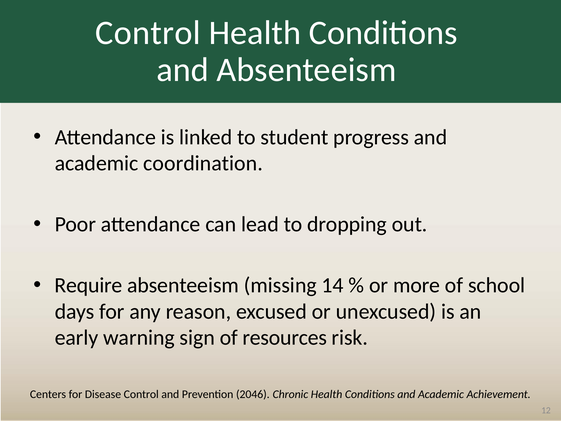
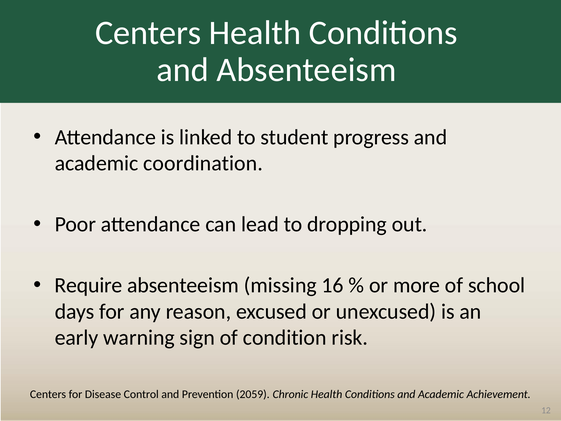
Control at (148, 33): Control -> Centers
14: 14 -> 16
resources: resources -> condition
2046: 2046 -> 2059
